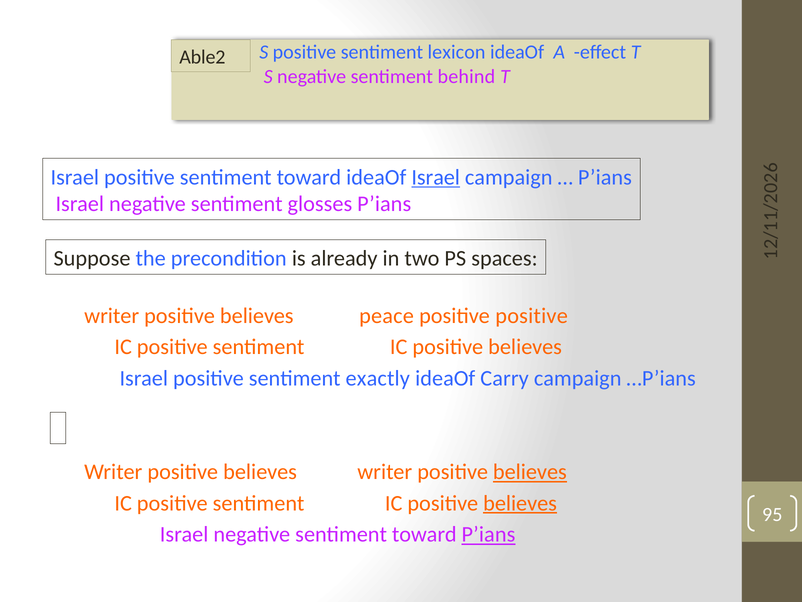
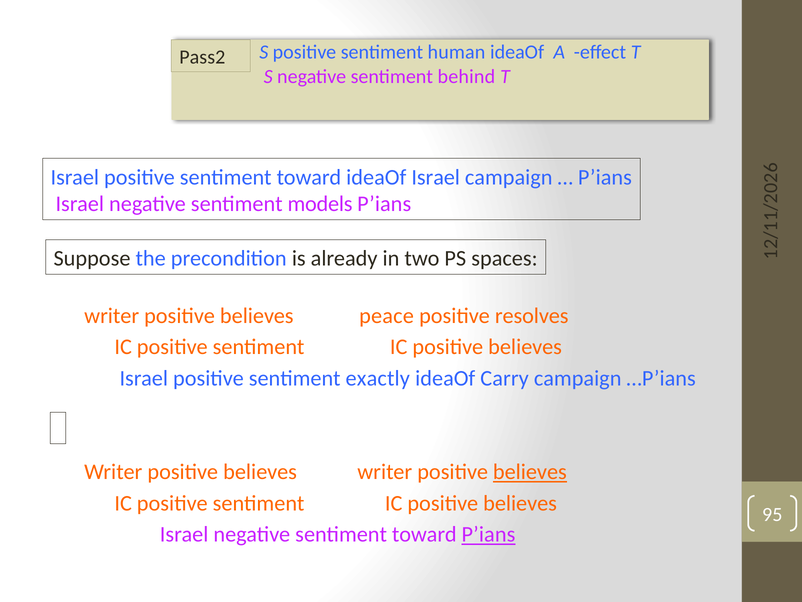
lexicon: lexicon -> human
Able2: Able2 -> Pass2
Israel at (436, 177) underline: present -> none
glosses: glosses -> models
positive positive: positive -> resolves
believes at (520, 503) underline: present -> none
